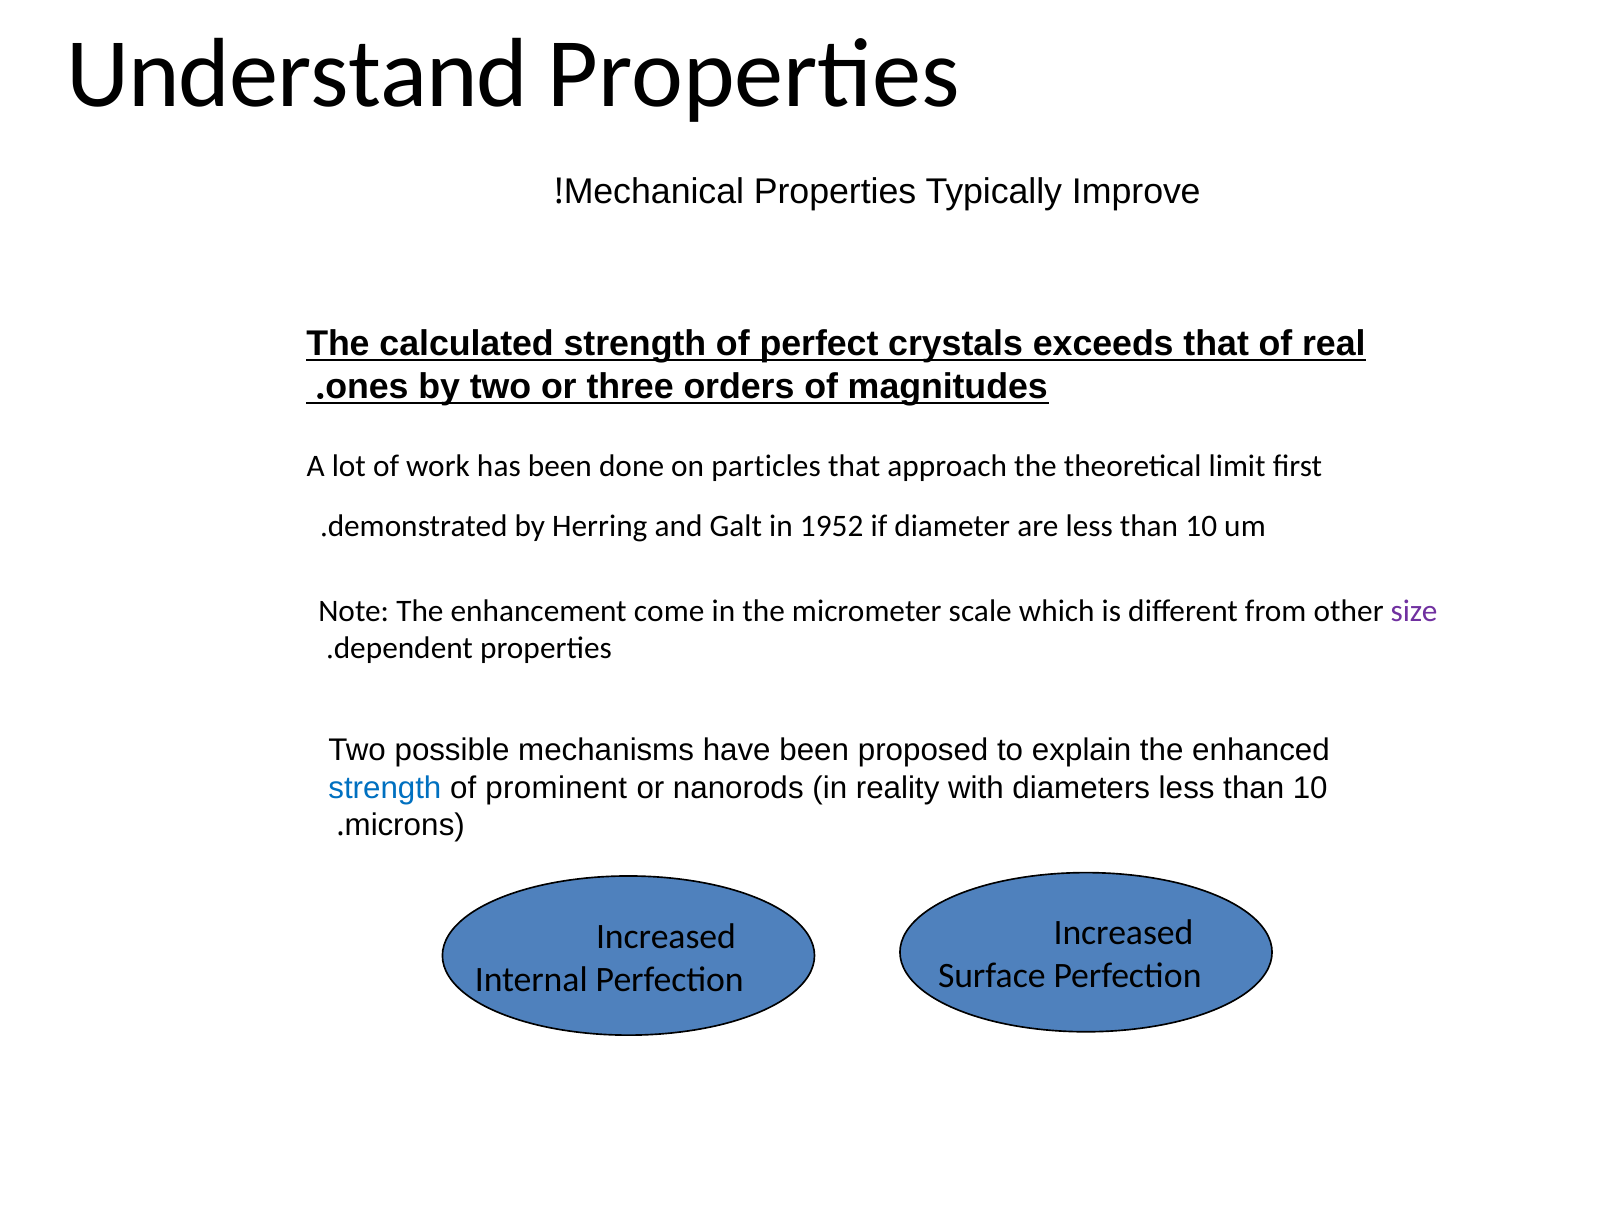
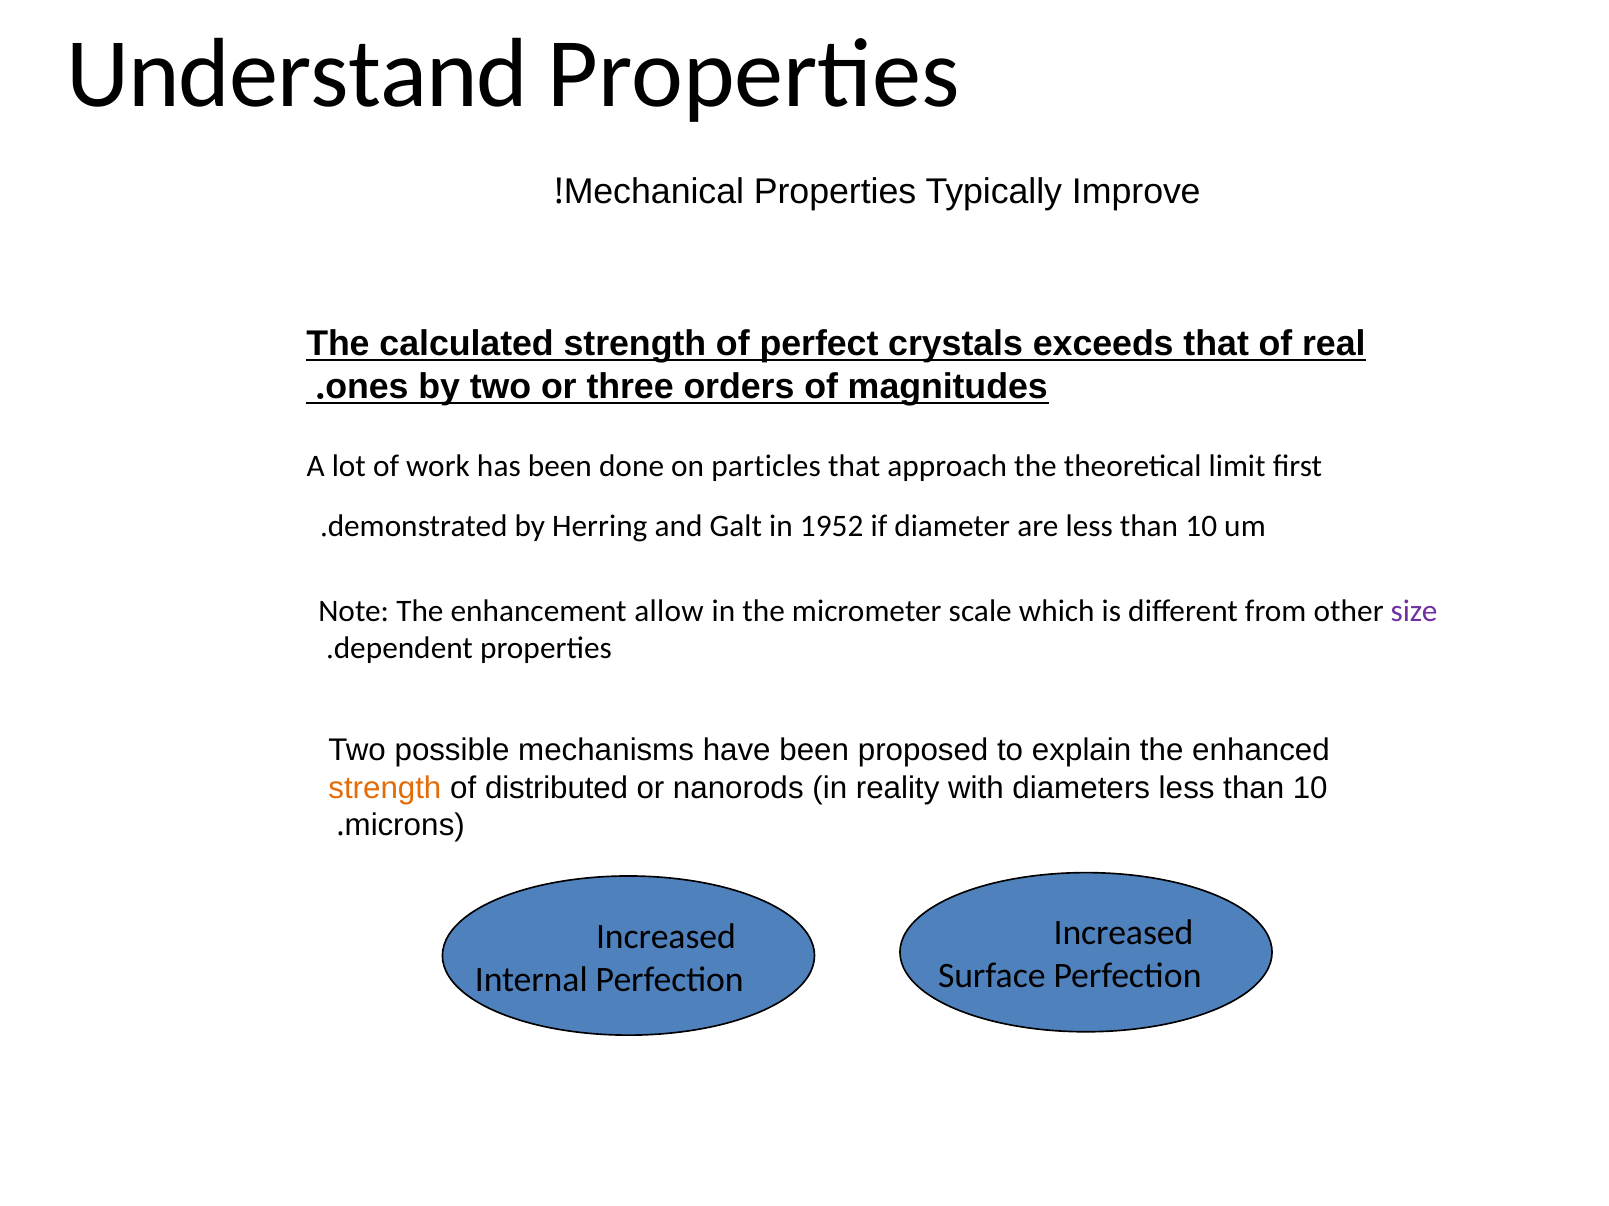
come: come -> allow
strength at (385, 789) colour: blue -> orange
prominent: prominent -> distributed
